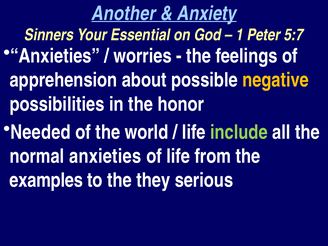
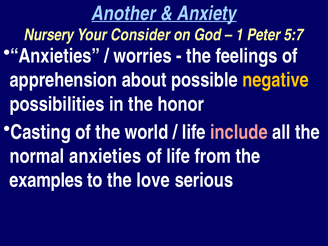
Sinners: Sinners -> Nursery
Essential: Essential -> Consider
Needed: Needed -> Casting
include colour: light green -> pink
they: they -> love
